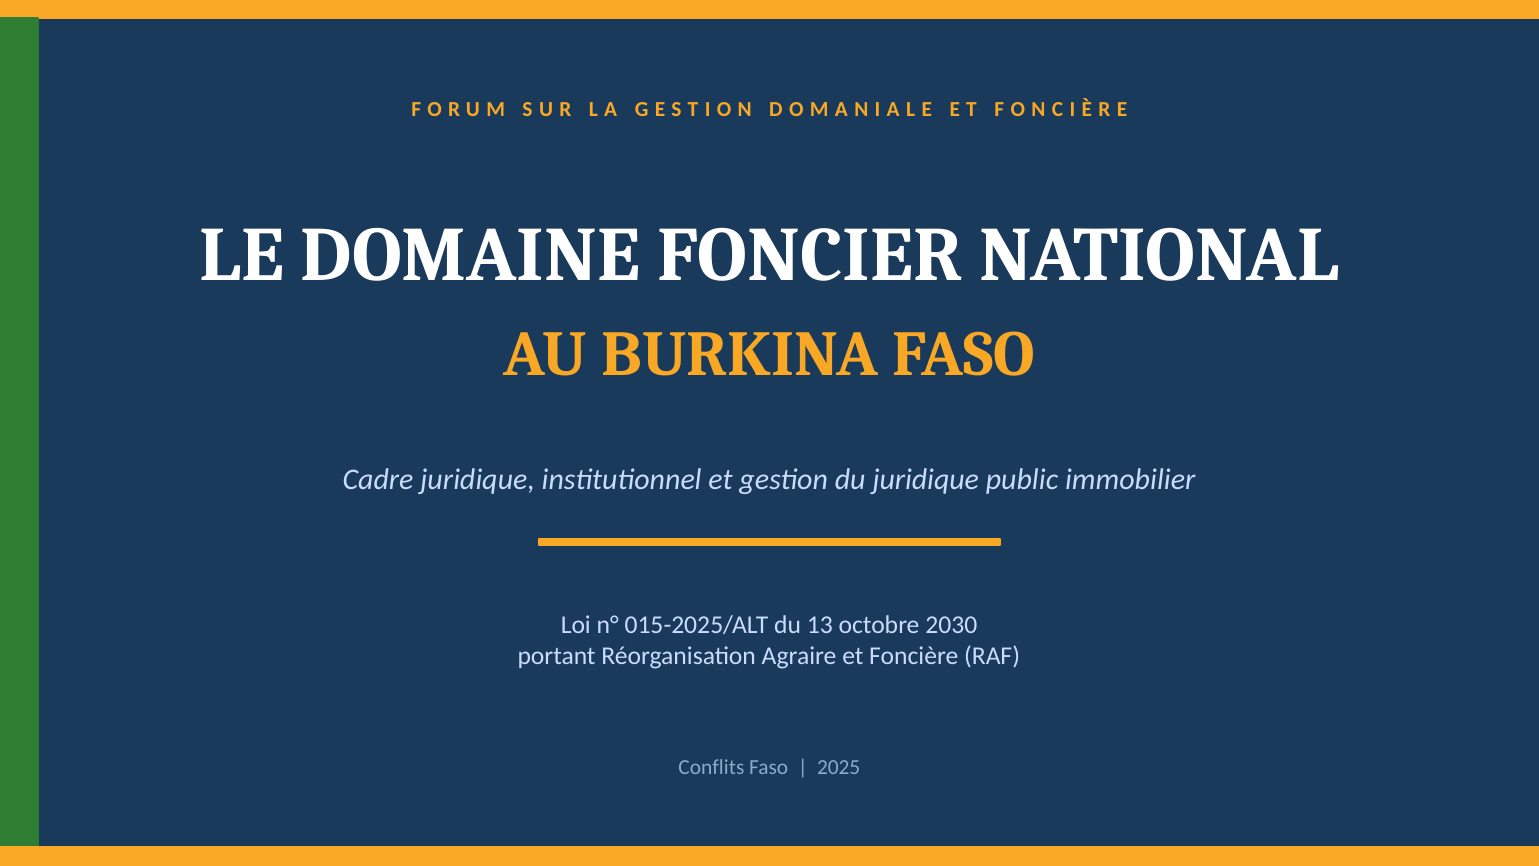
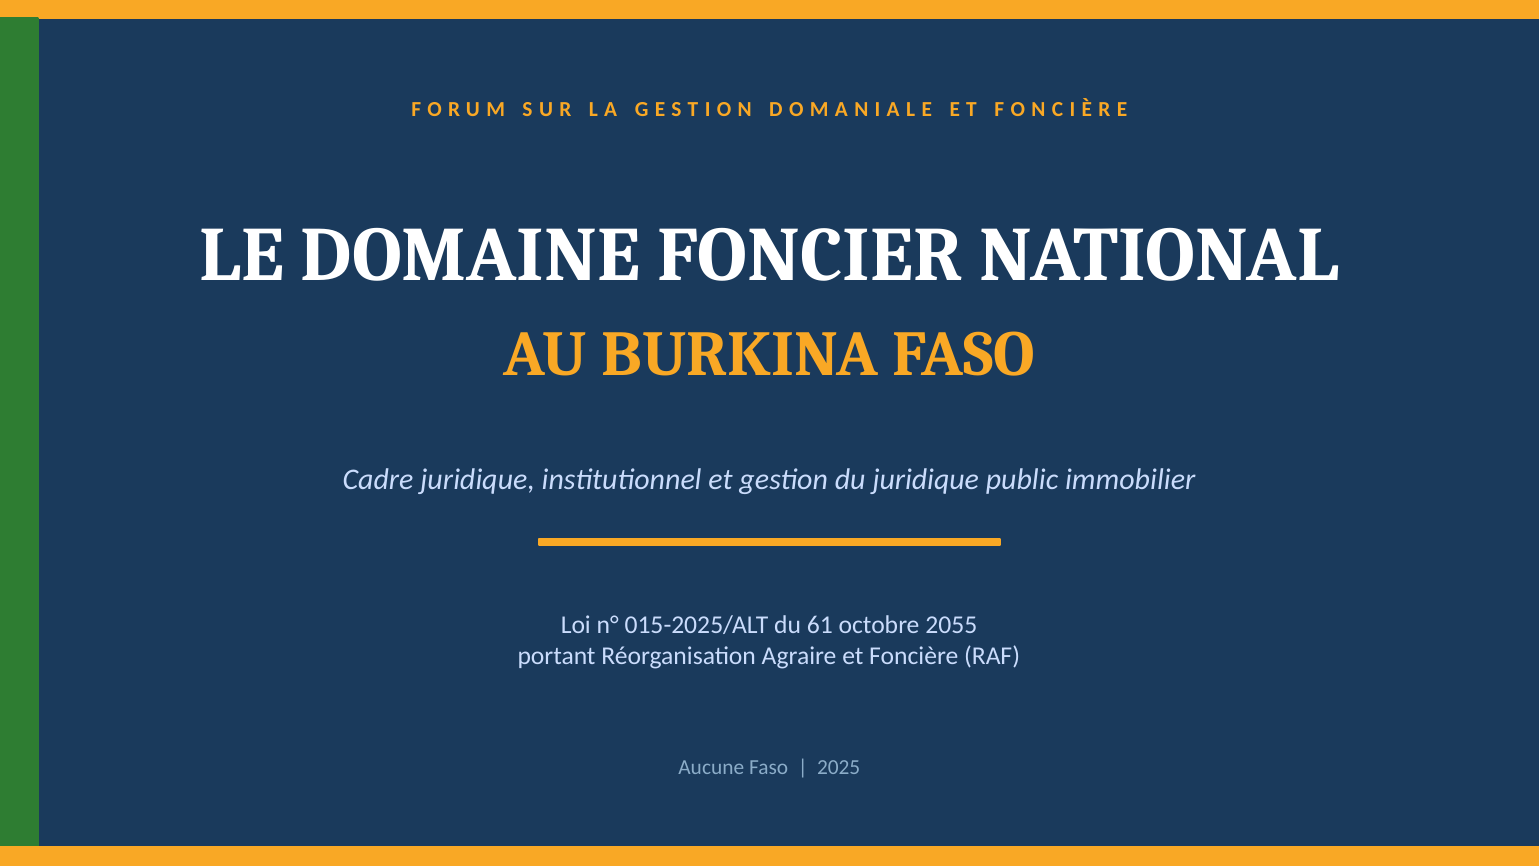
13: 13 -> 61
2030: 2030 -> 2055
Conflits: Conflits -> Aucune
